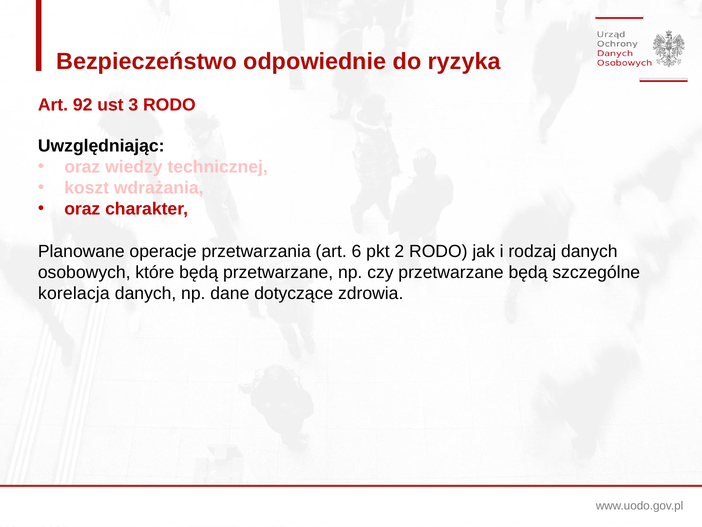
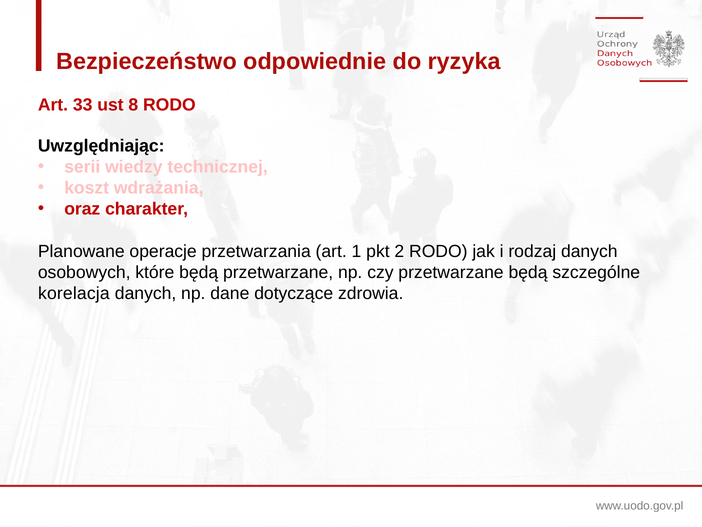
92: 92 -> 33
3: 3 -> 8
oraz at (82, 167): oraz -> serii
6: 6 -> 1
